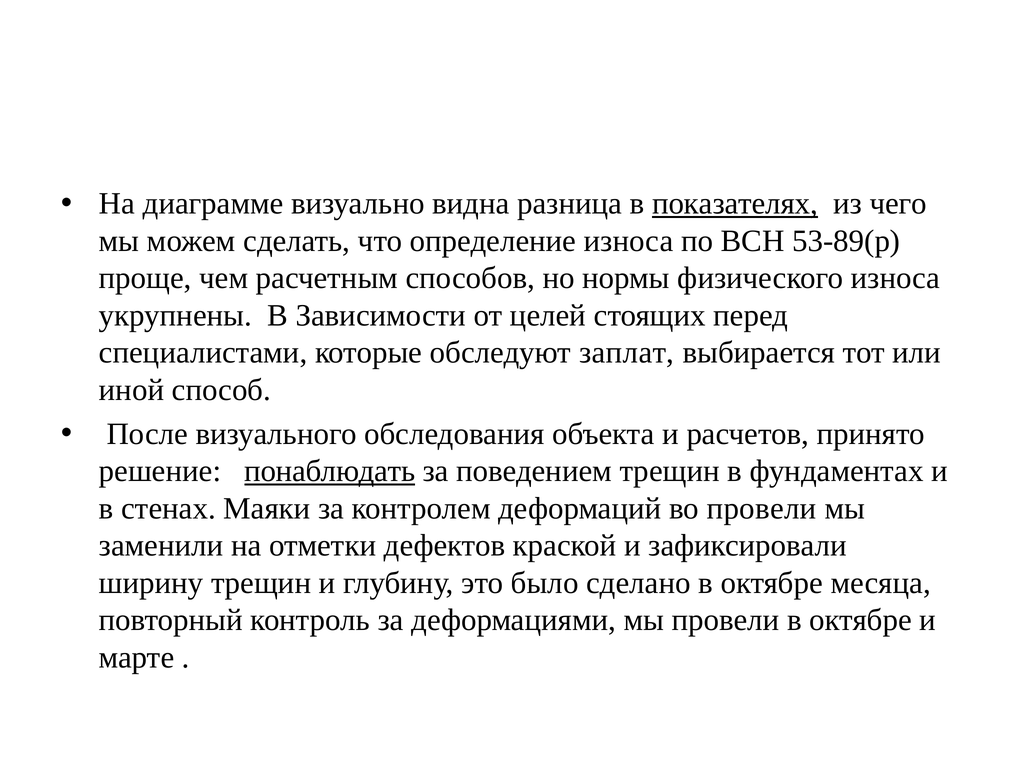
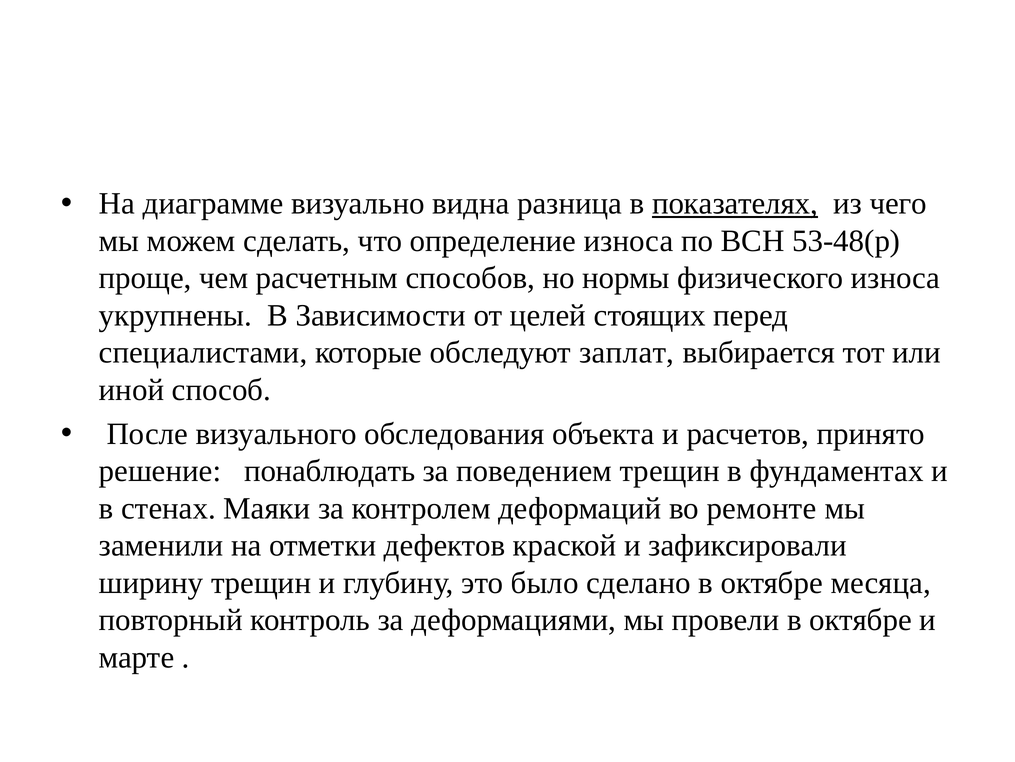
53-89(р: 53-89(р -> 53-48(р
понаблюдать underline: present -> none
во провели: провели -> ремонте
